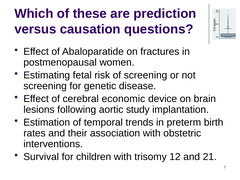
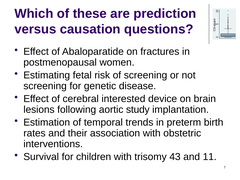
economic: economic -> interested
12: 12 -> 43
21: 21 -> 11
